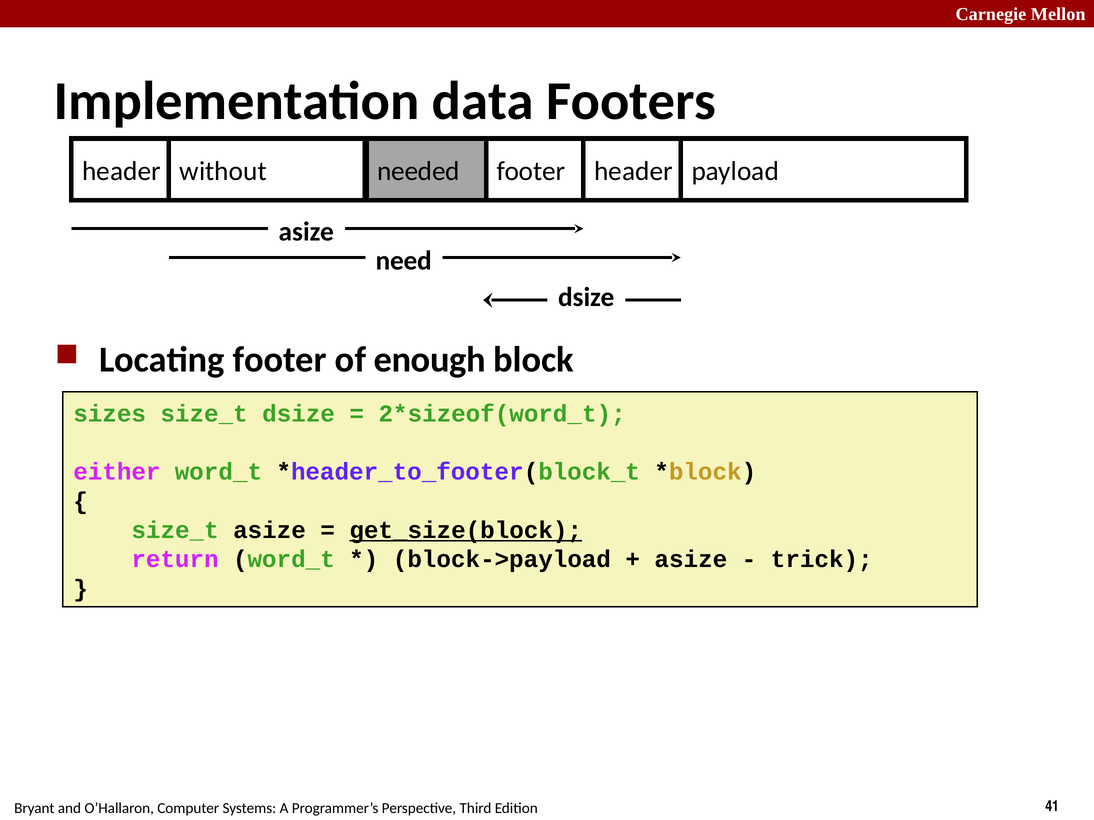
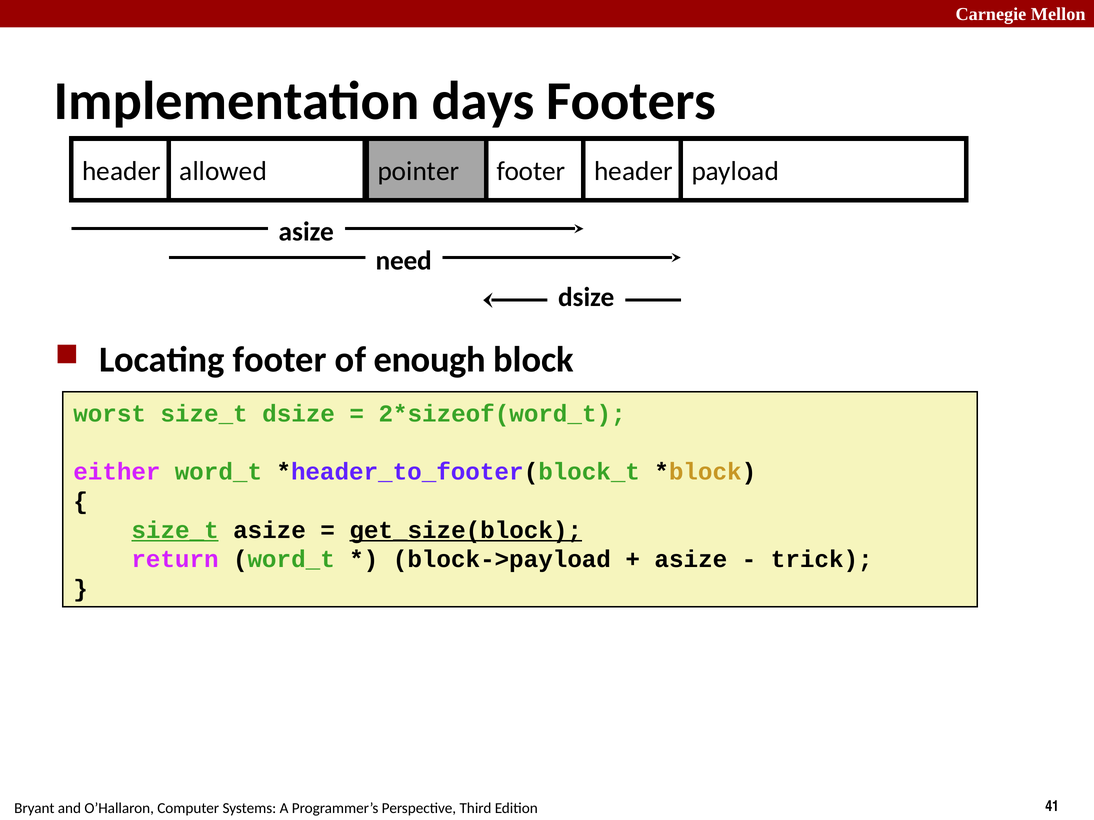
data: data -> days
without: without -> allowed
needed: needed -> pointer
sizes: sizes -> worst
size_t at (175, 531) underline: none -> present
